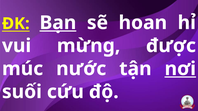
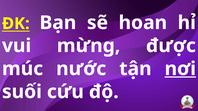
Bạn underline: present -> none
